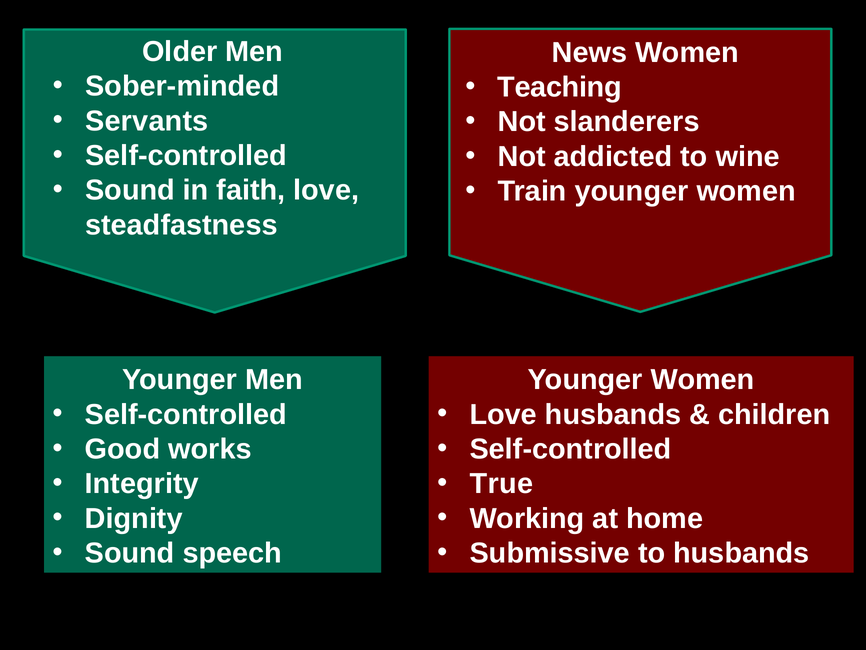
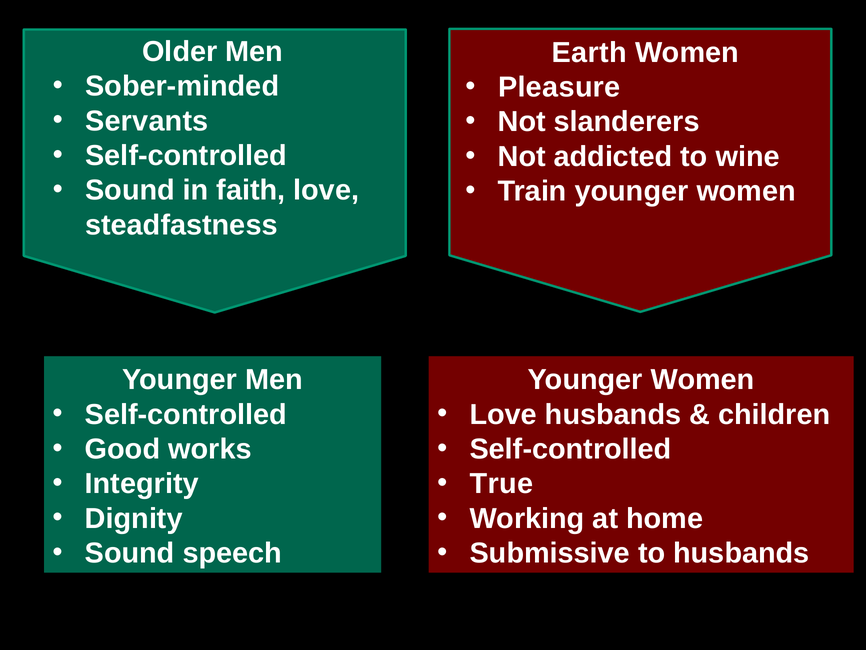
News: News -> Earth
Teaching: Teaching -> Pleasure
